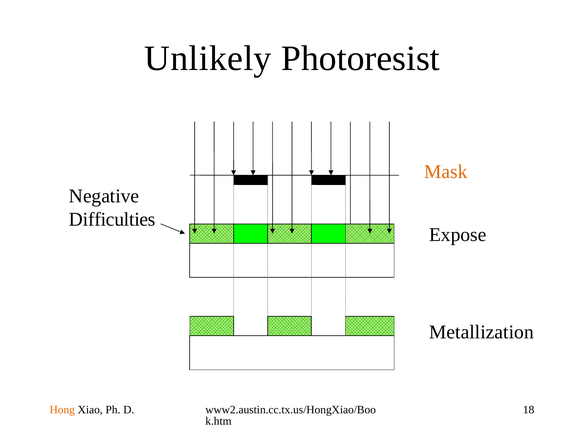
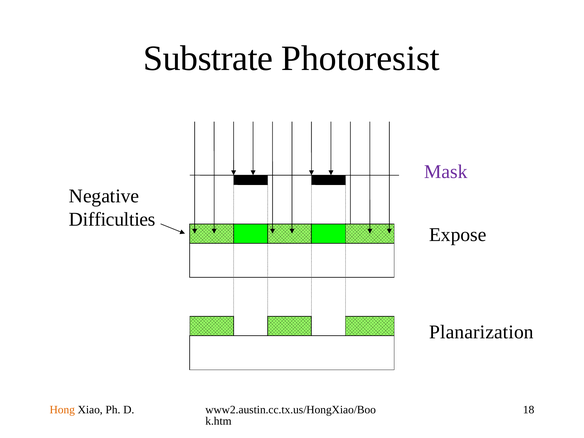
Unlikely: Unlikely -> Substrate
Mask colour: orange -> purple
Metallization: Metallization -> Planarization
